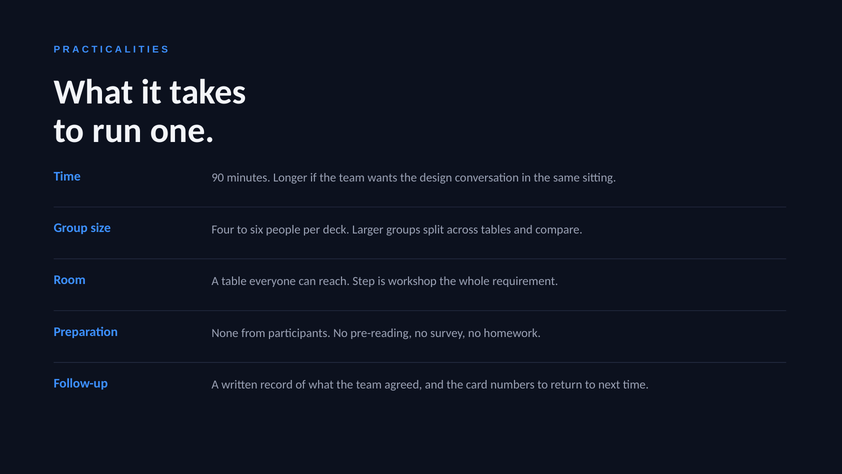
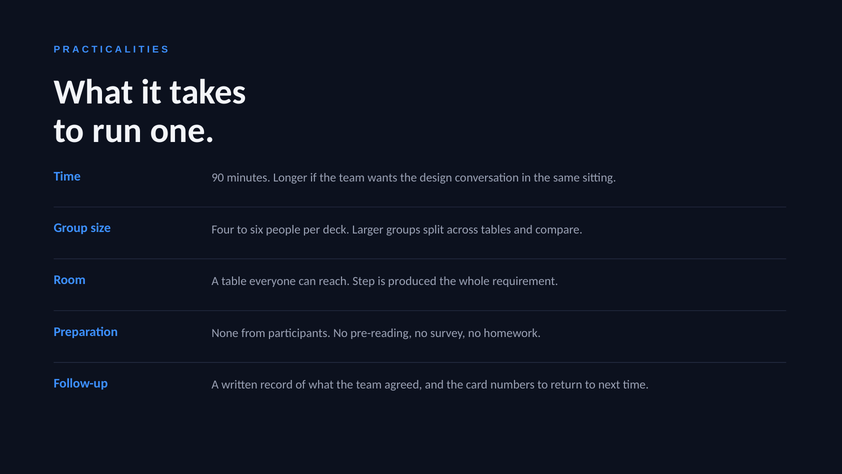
workshop: workshop -> produced
